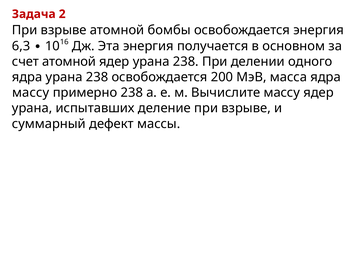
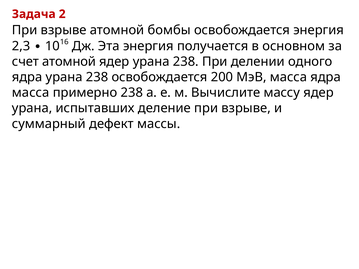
6,3: 6,3 -> 2,3
массу at (31, 93): массу -> масса
